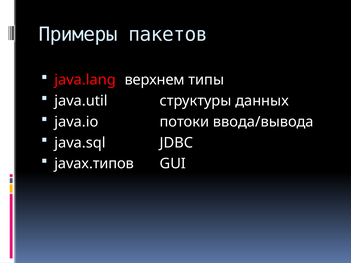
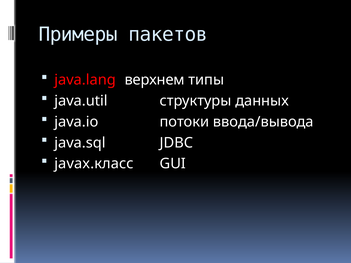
javax.типов: javax.типов -> javax.класс
